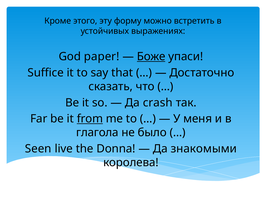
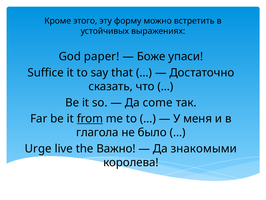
Боже underline: present -> none
crash: crash -> come
Seen: Seen -> Urge
Donna: Donna -> Важно
